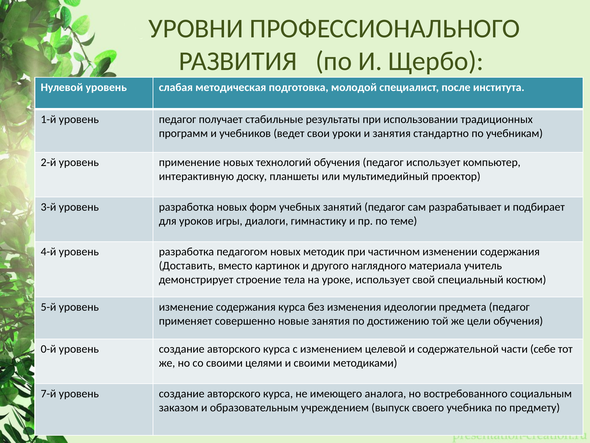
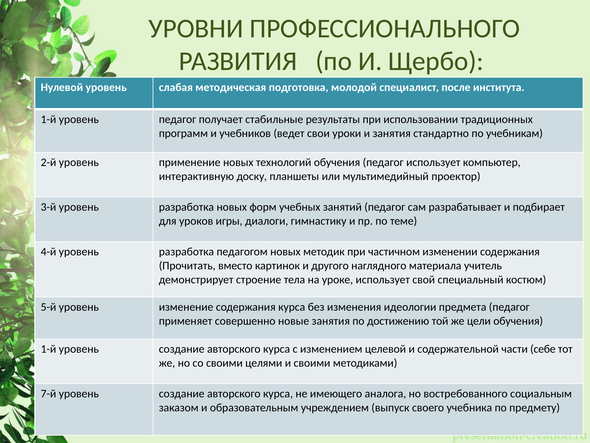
Доставить: Доставить -> Прочитать
0-й at (48, 349): 0-й -> 1-й
